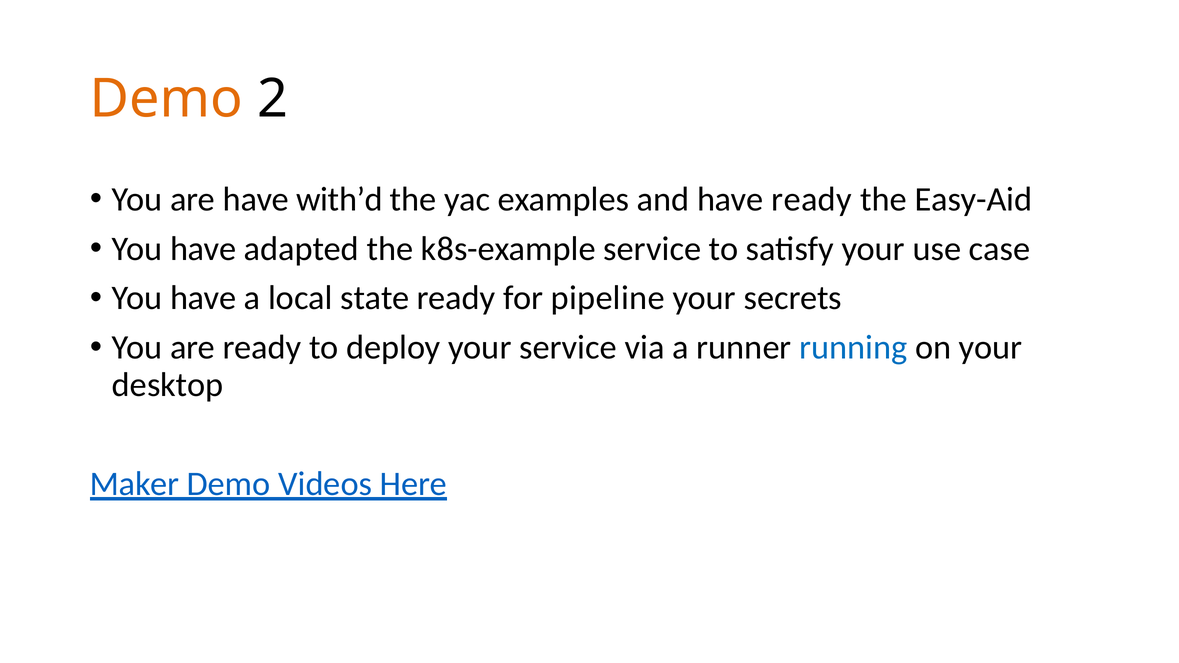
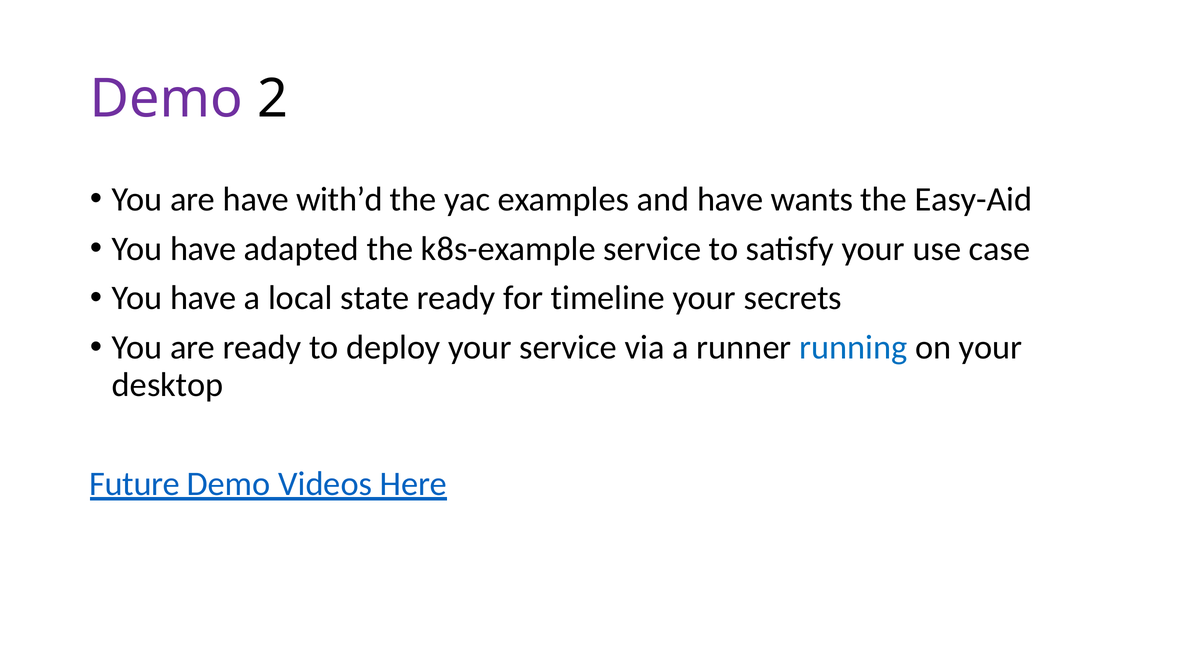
Demo at (166, 99) colour: orange -> purple
have ready: ready -> wants
pipeline: pipeline -> timeline
Maker: Maker -> Future
